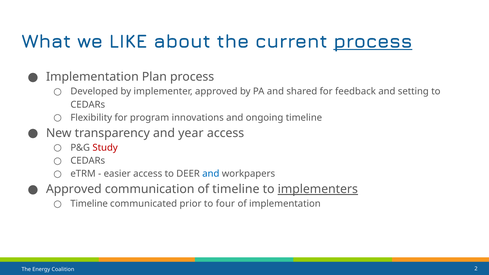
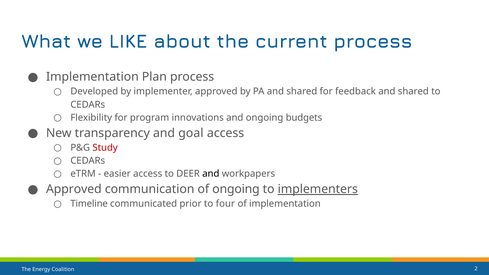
process at (373, 41) underline: present -> none
feedback and setting: setting -> shared
ongoing timeline: timeline -> budgets
year: year -> goal
and at (211, 174) colour: blue -> black
of timeline: timeline -> ongoing
